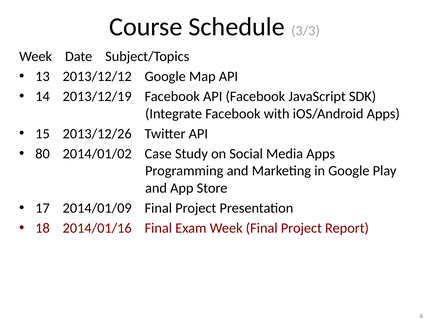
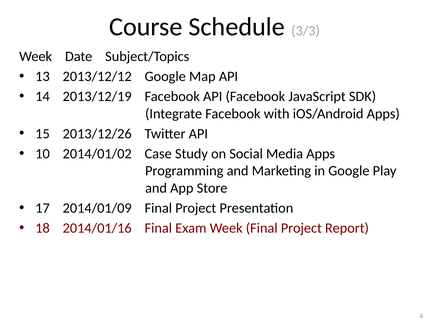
80: 80 -> 10
